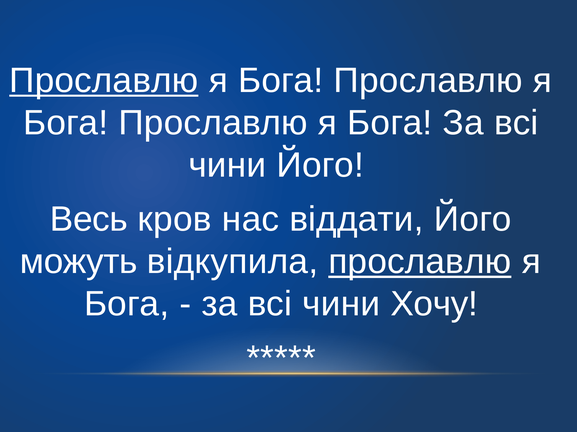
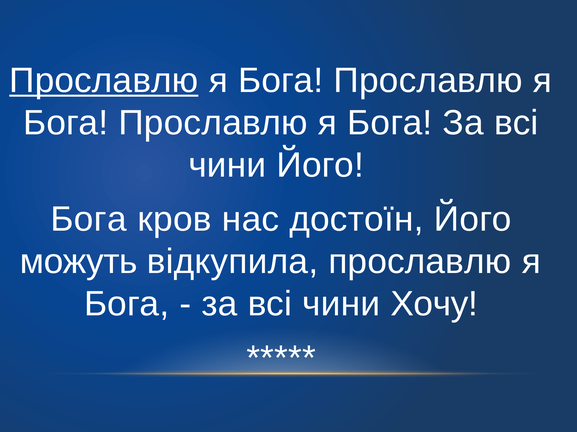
Весь at (89, 220): Весь -> Бога
віддати: віддати -> достоїн
прославлю at (420, 262) underline: present -> none
